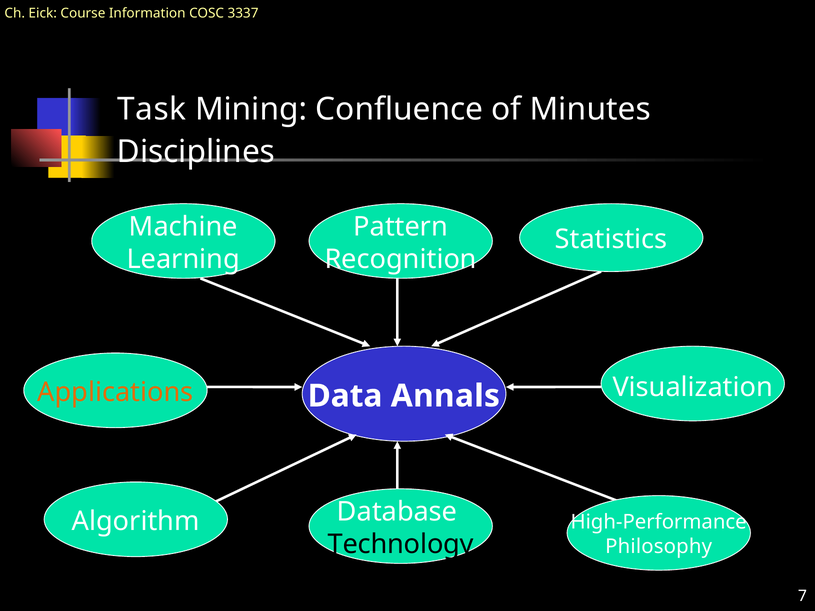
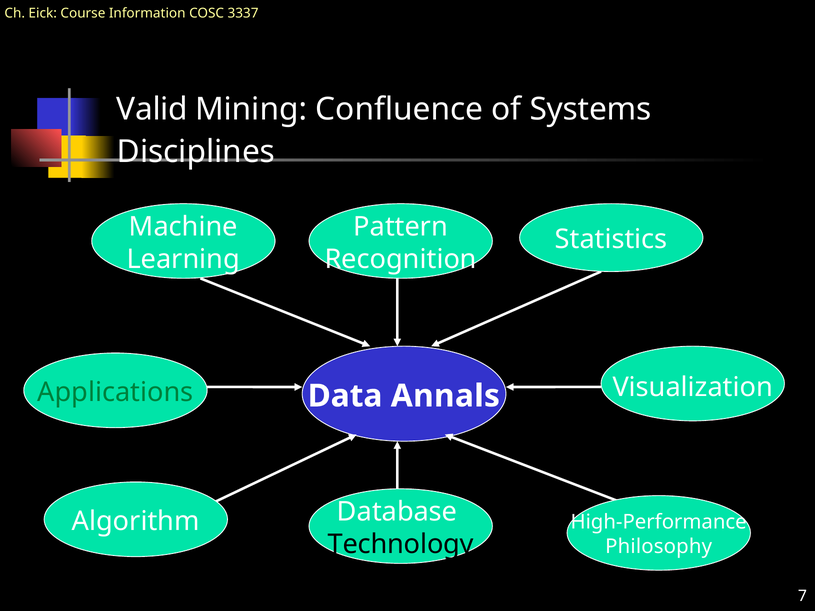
Task: Task -> Valid
Minutes: Minutes -> Systems
Applications colour: orange -> green
